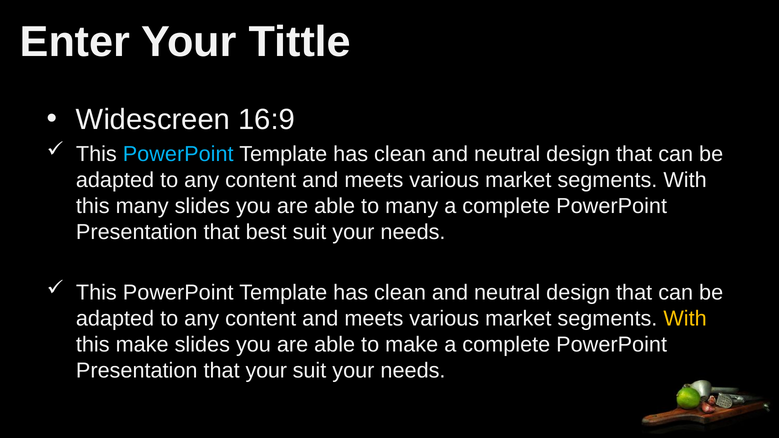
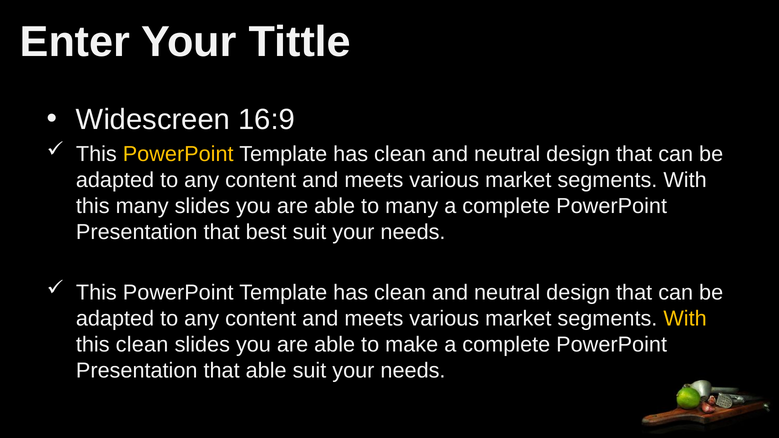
PowerPoint at (178, 154) colour: light blue -> yellow
this make: make -> clean
that your: your -> able
